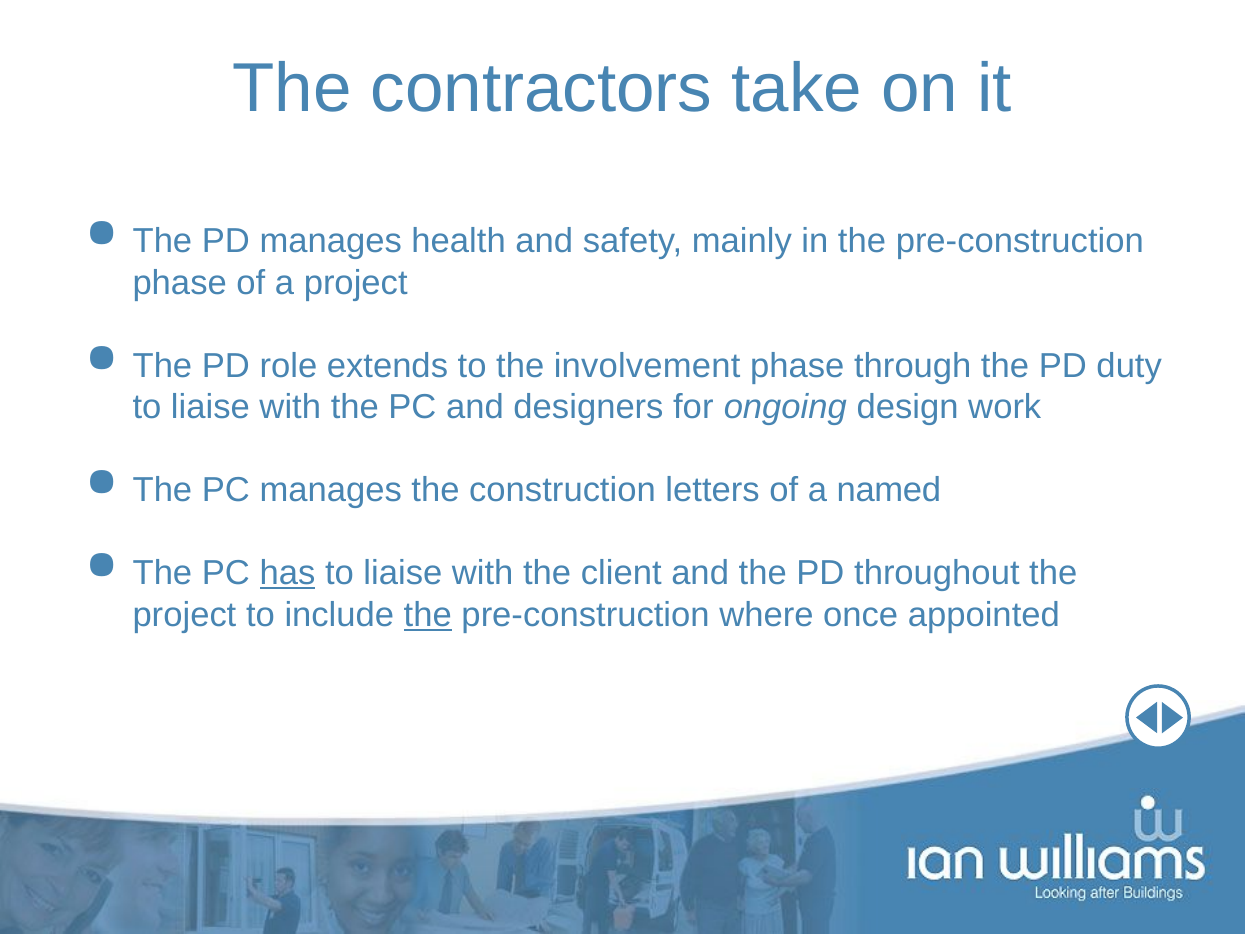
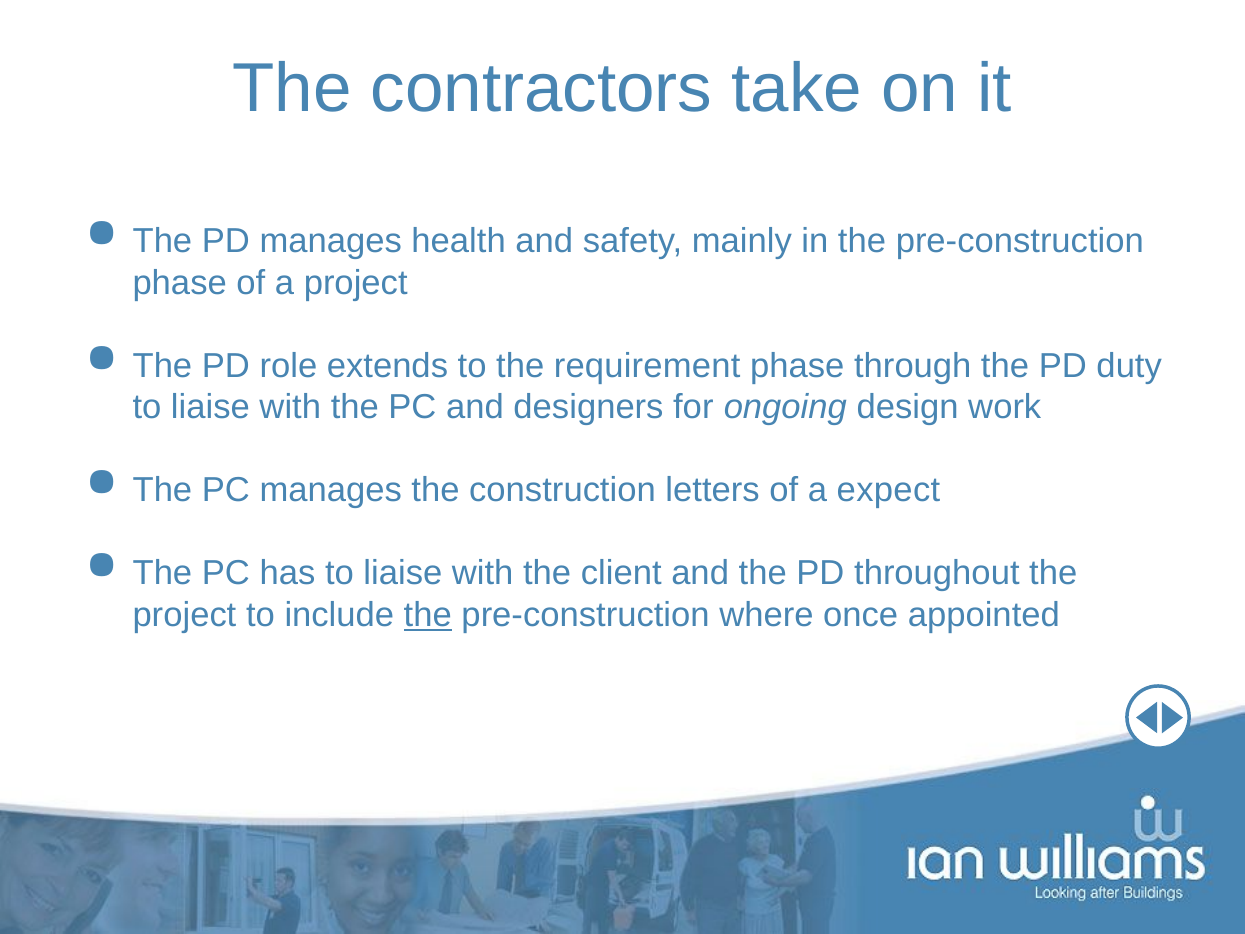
involvement: involvement -> requirement
named: named -> expect
has underline: present -> none
